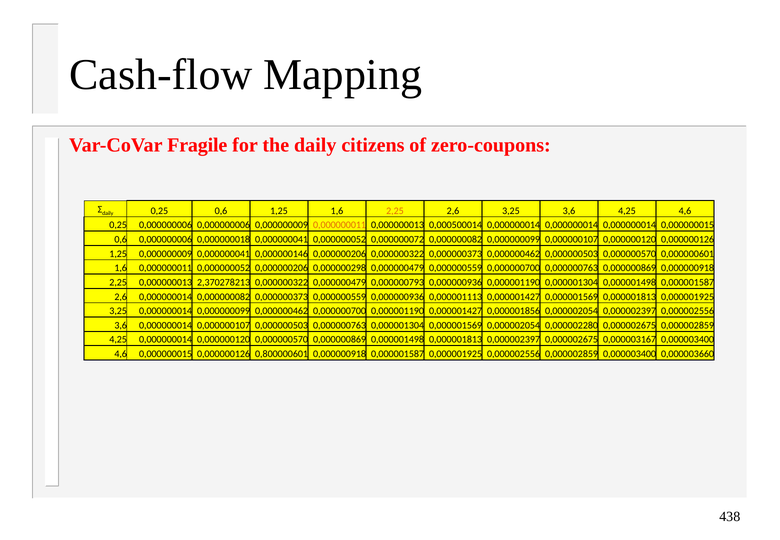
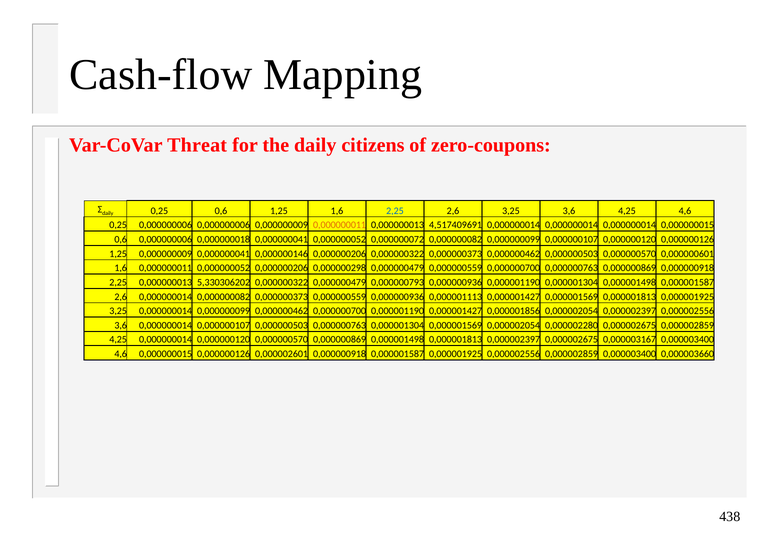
Fragile: Fragile -> Threat
2,25 at (395, 211) colour: orange -> blue
0,000500014: 0,000500014 -> 4,517409691
2,370278213: 2,370278213 -> 5,330306202
0,800000601: 0,800000601 -> 0,000002601
